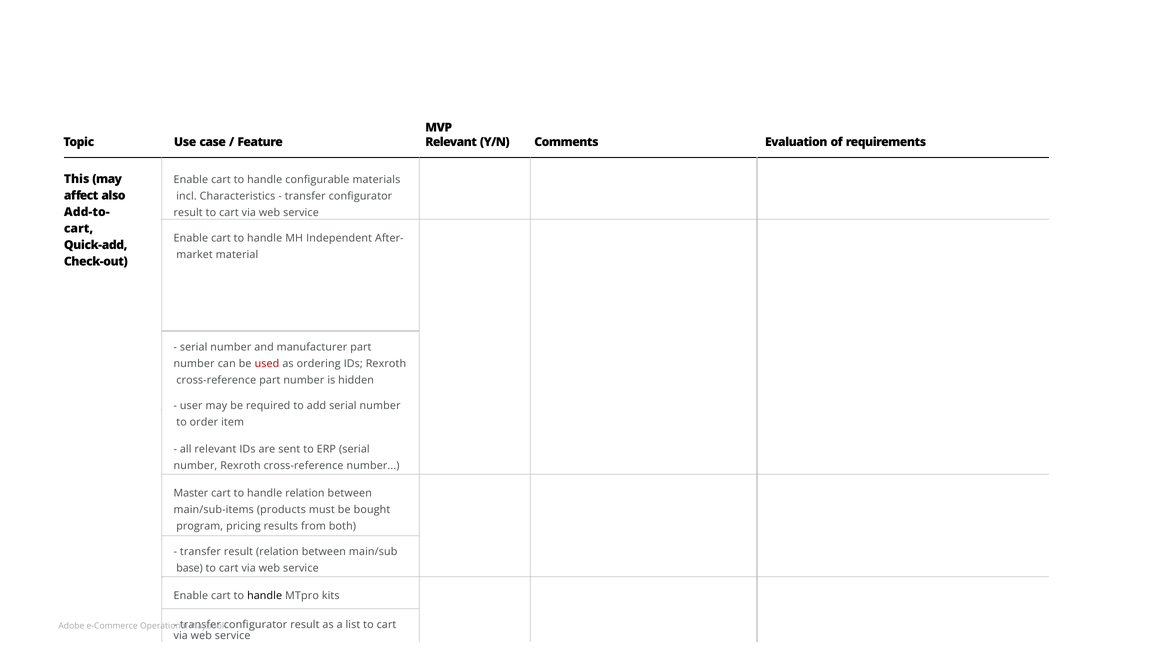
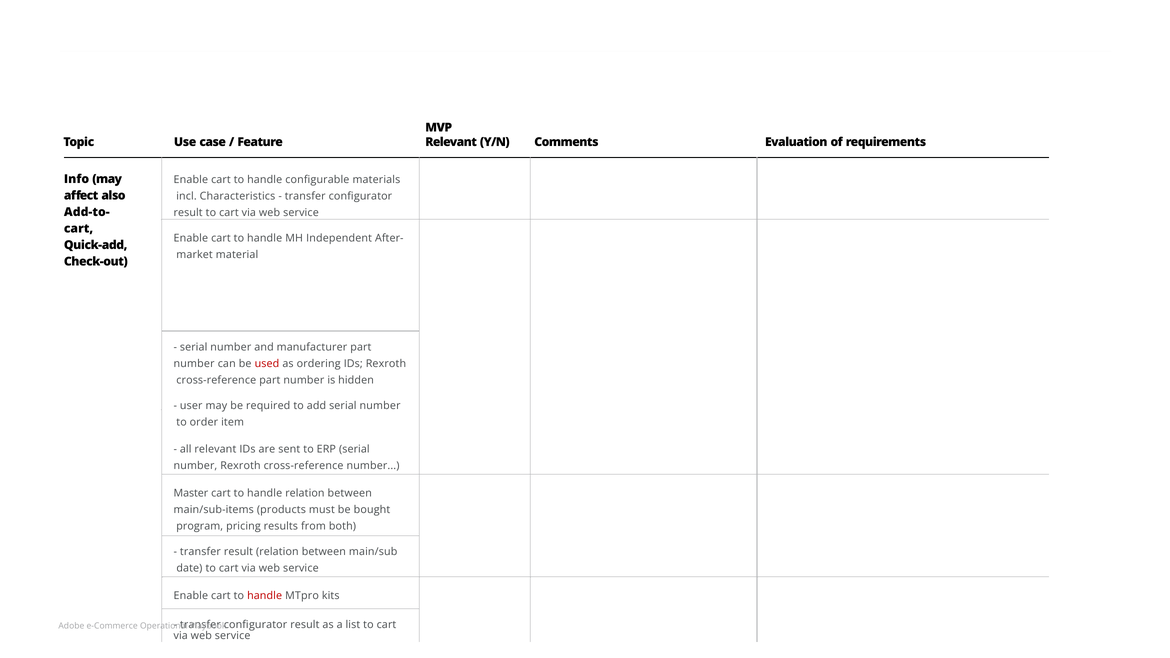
This: This -> Info
base: base -> date
handle at (265, 596) colour: black -> red
